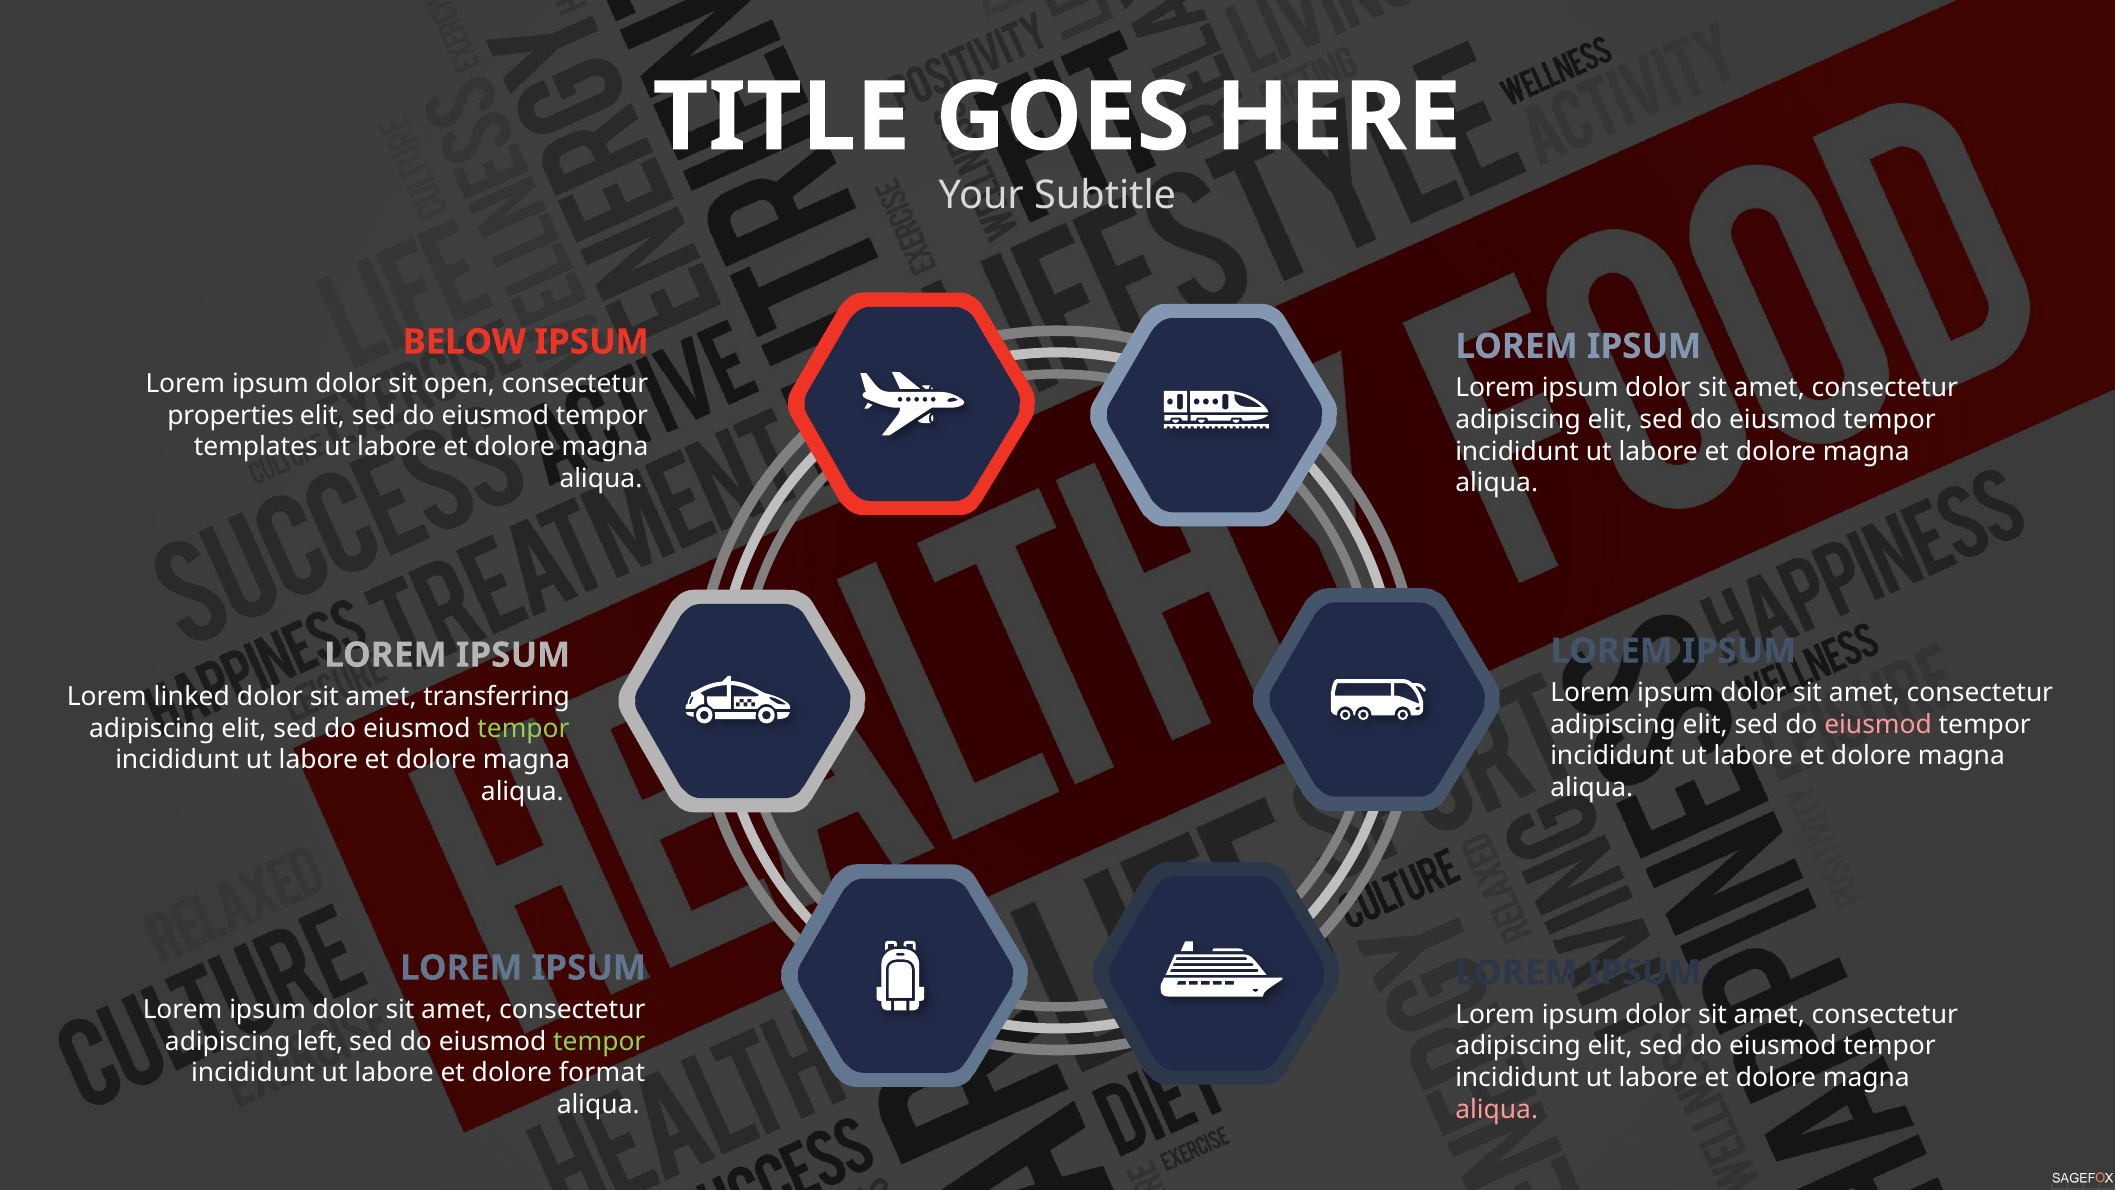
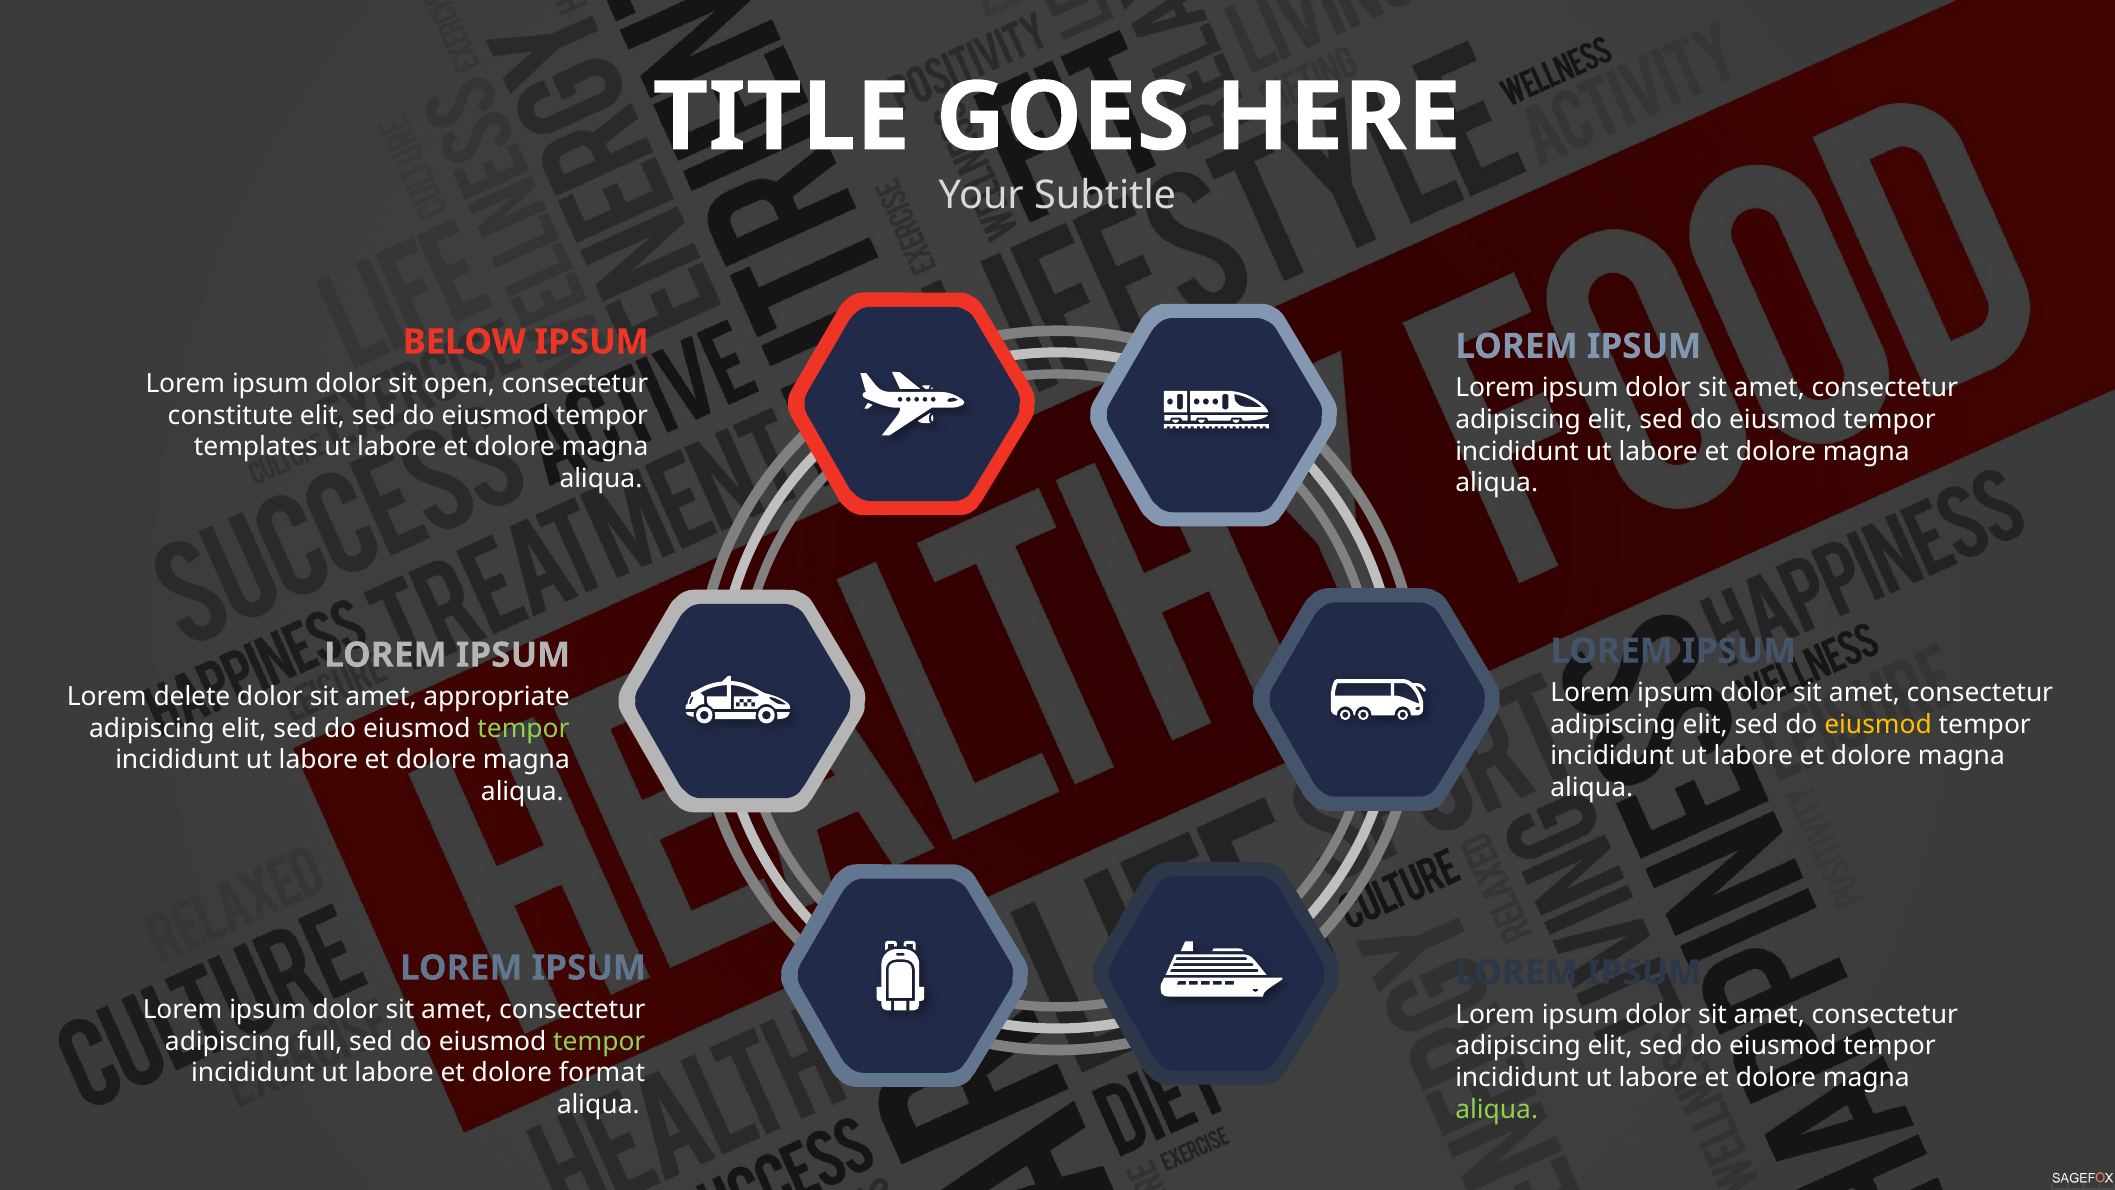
properties: properties -> constitute
linked: linked -> delete
transferring: transferring -> appropriate
eiusmod at (1878, 724) colour: pink -> yellow
left: left -> full
aliqua at (1497, 1109) colour: pink -> light green
